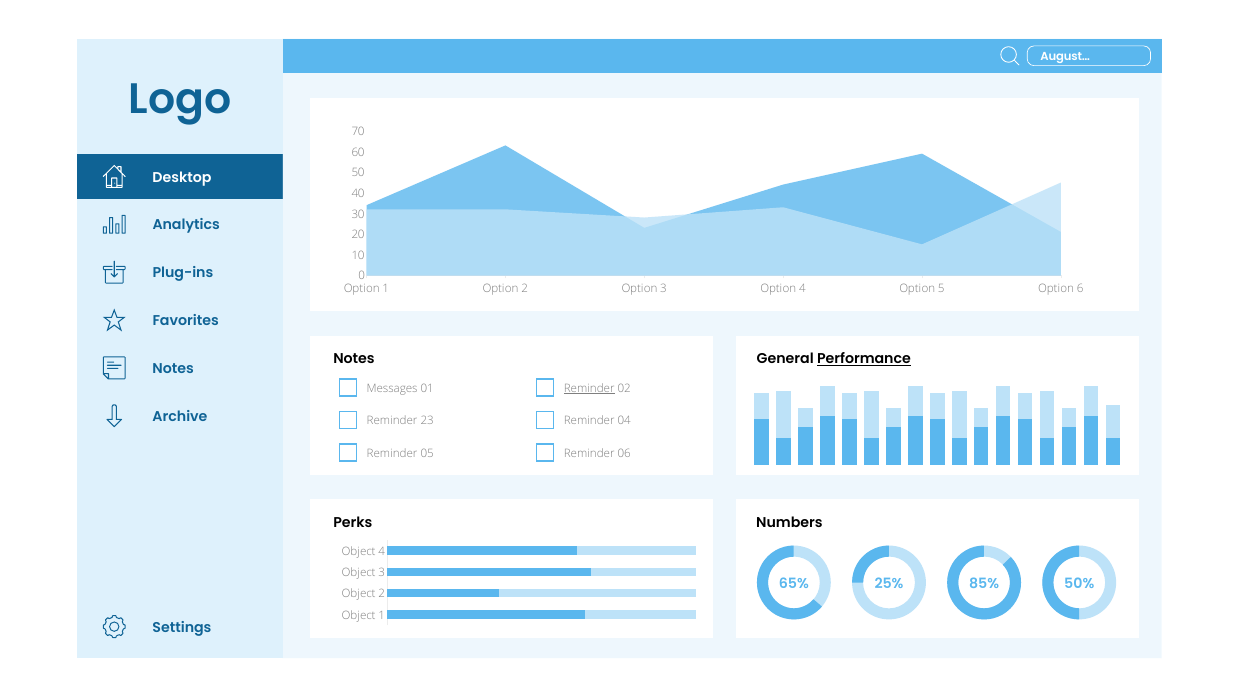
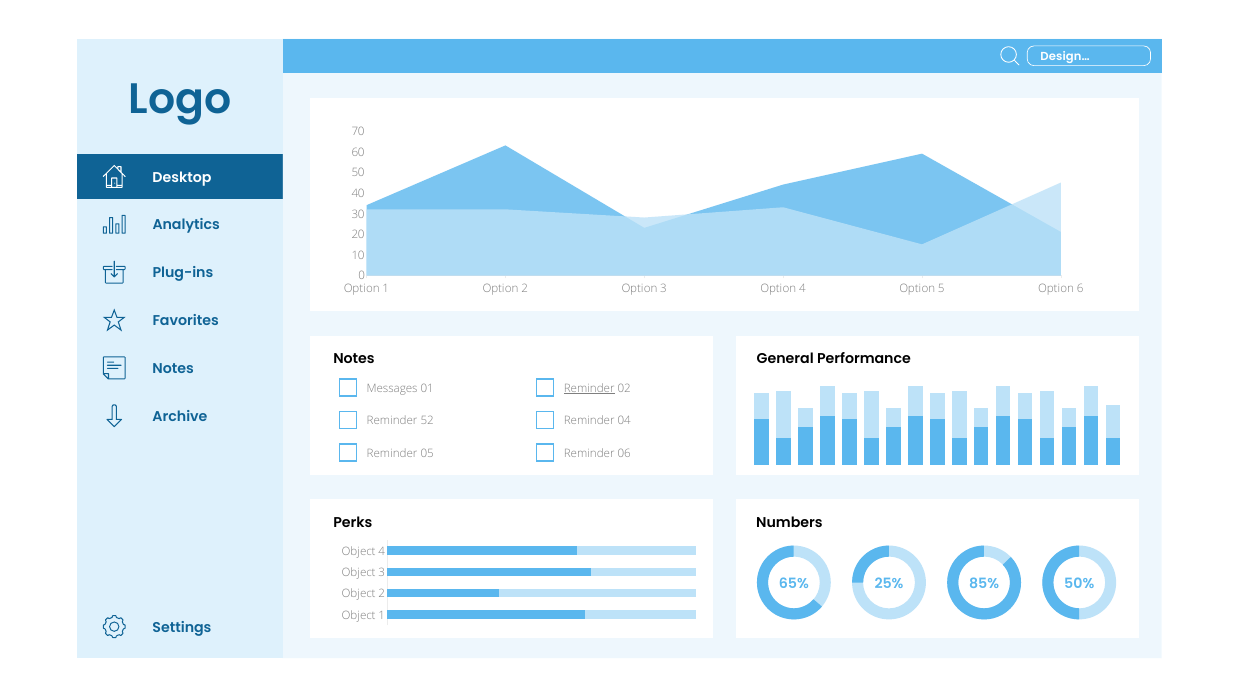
August…: August… -> Design…
Performance underline: present -> none
23: 23 -> 52
